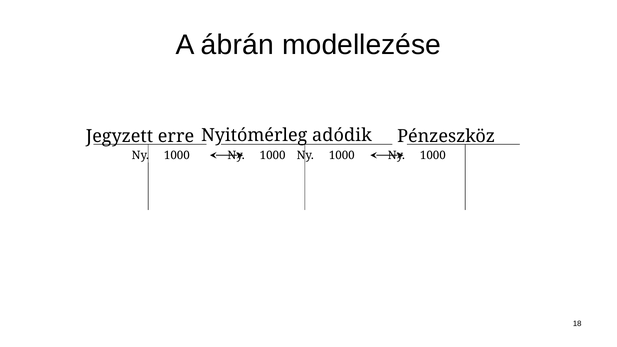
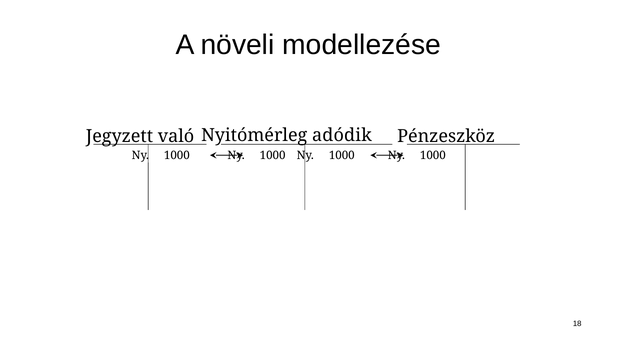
ábrán: ábrán -> növeli
erre: erre -> való
